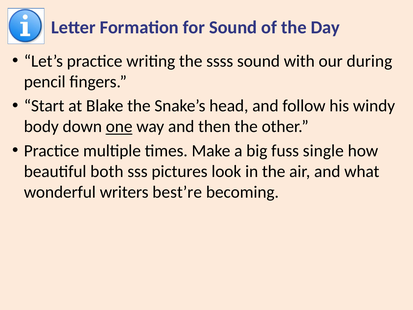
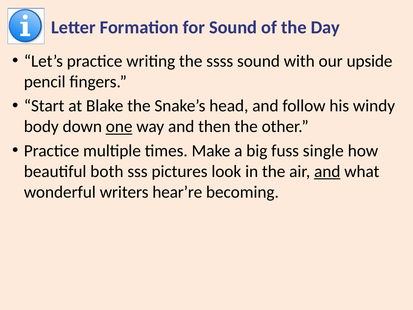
during: during -> upside
and at (327, 171) underline: none -> present
best’re: best’re -> hear’re
